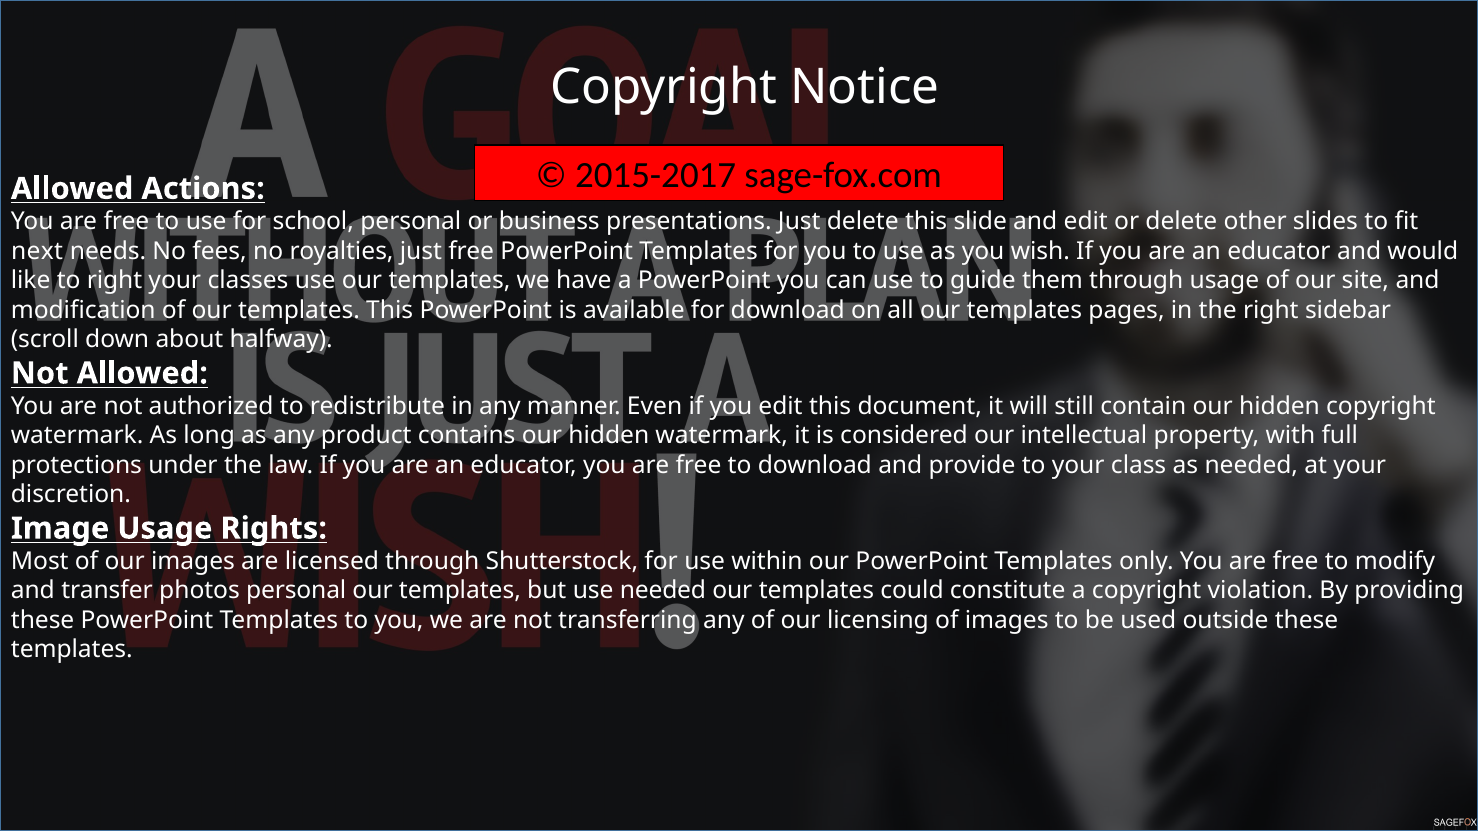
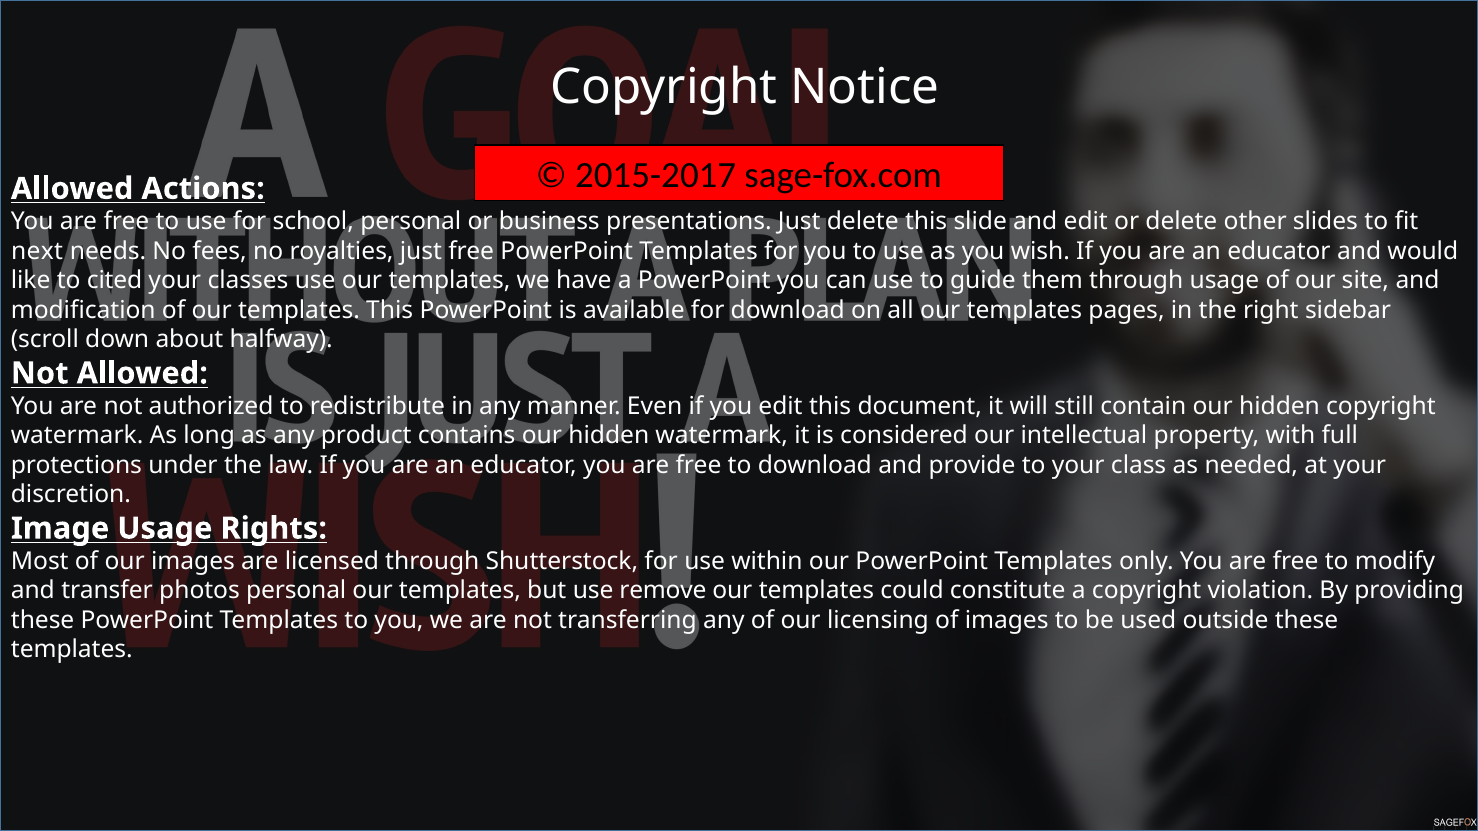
to right: right -> cited
use needed: needed -> remove
